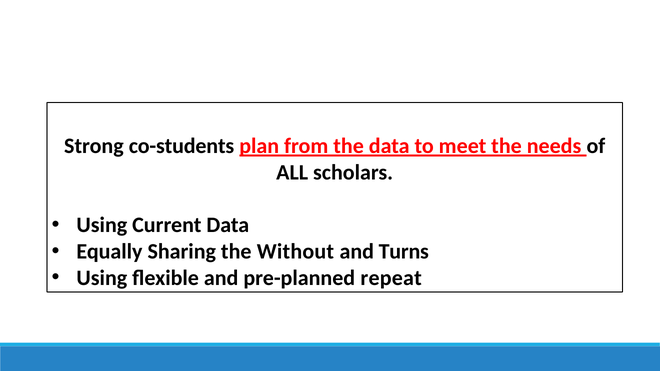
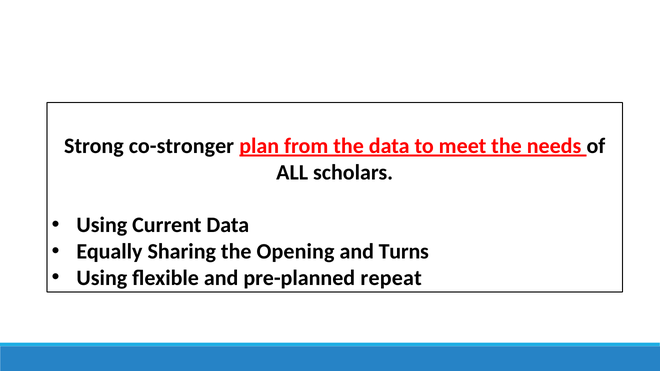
co-students: co-students -> co-stronger
Without: Without -> Opening
